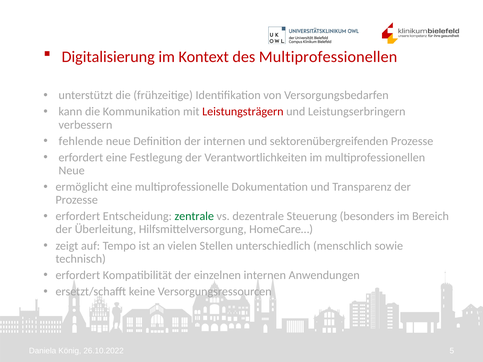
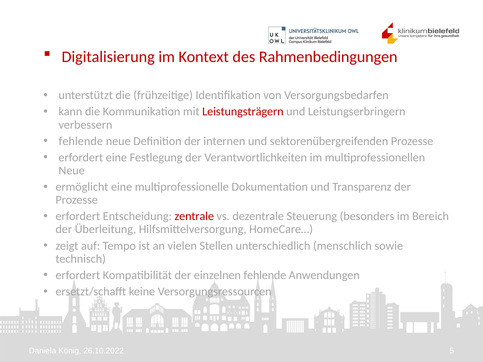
des Multiprofessionellen: Multiprofessionellen -> Rahmenbedingungen
zentrale colour: green -> red
einzelnen internen: internen -> fehlende
